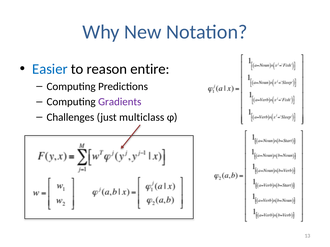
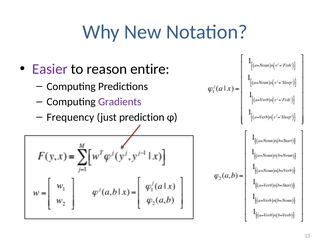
Easier colour: blue -> purple
Challenges: Challenges -> Frequency
multiclass: multiclass -> prediction
